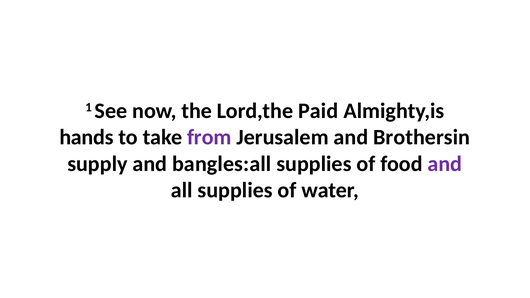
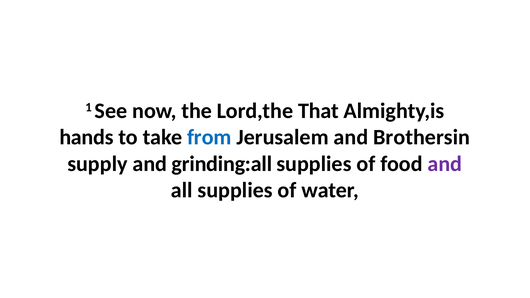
Paid: Paid -> That
from colour: purple -> blue
bangles:all: bangles:all -> grinding:all
